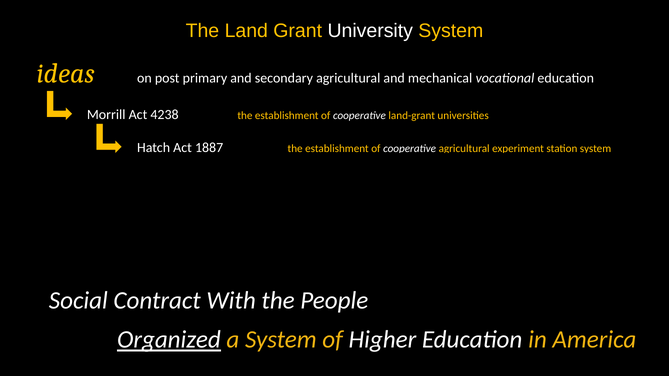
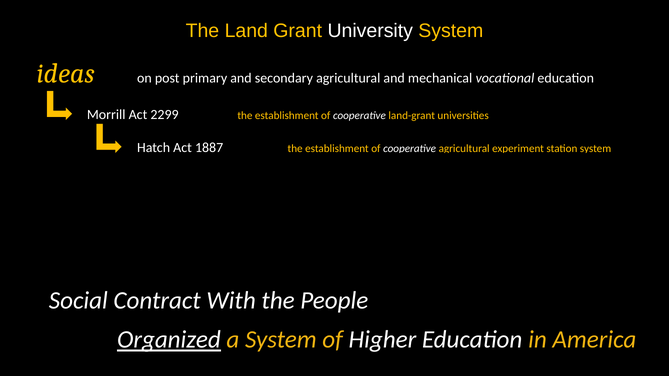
4238: 4238 -> 2299
